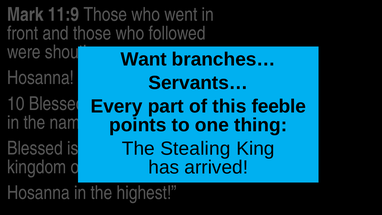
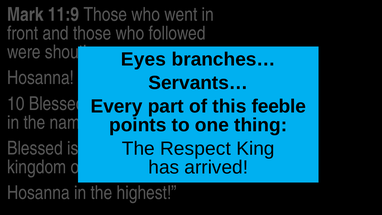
Want: Want -> Eyes
Stealing: Stealing -> Respect
